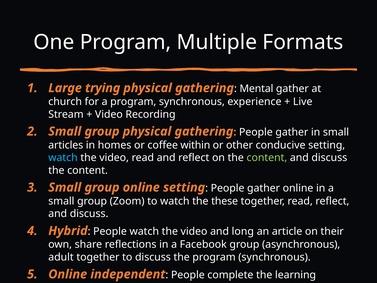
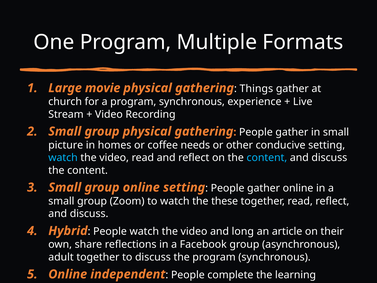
trying: trying -> movie
Mental: Mental -> Things
articles: articles -> picture
within: within -> needs
content at (267, 158) colour: light green -> light blue
